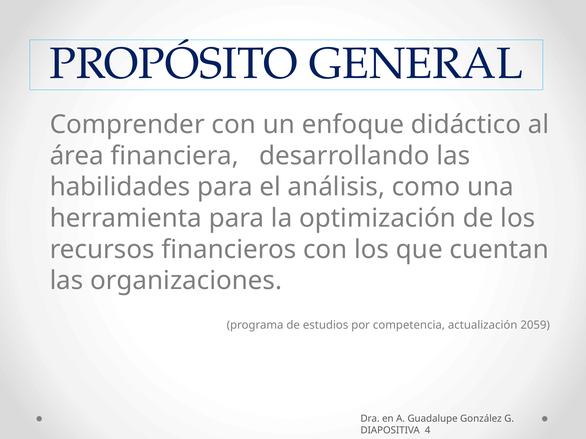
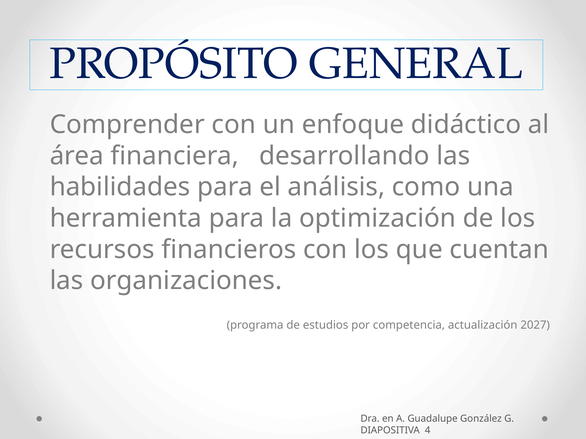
2059: 2059 -> 2027
